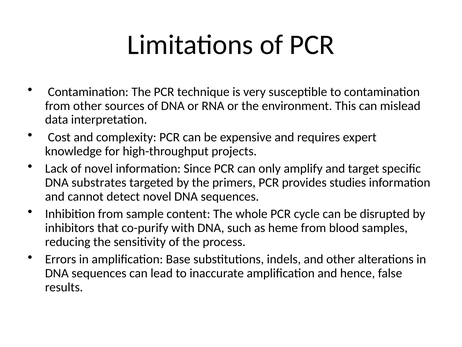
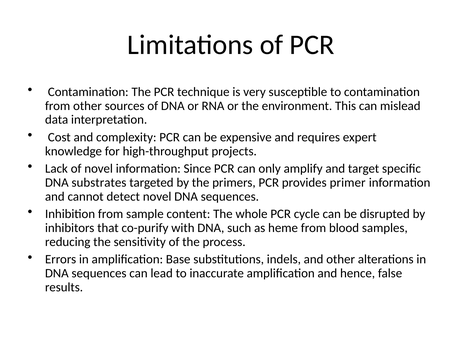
studies: studies -> primer
